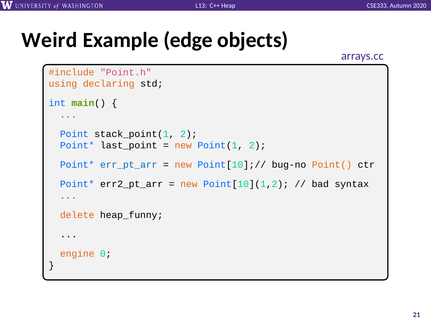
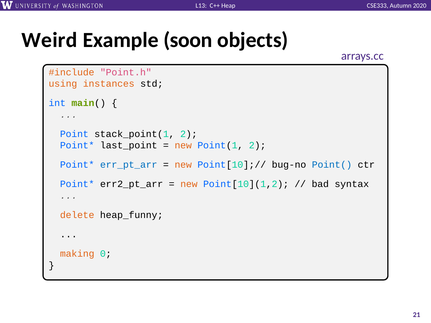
edge: edge -> soon
declaring: declaring -> instances
Point( colour: orange -> blue
engine: engine -> making
